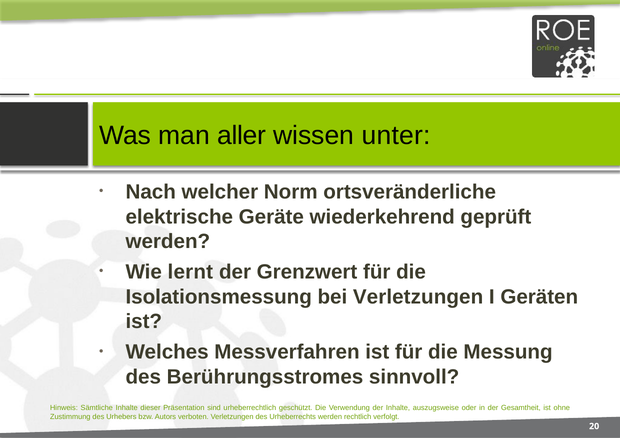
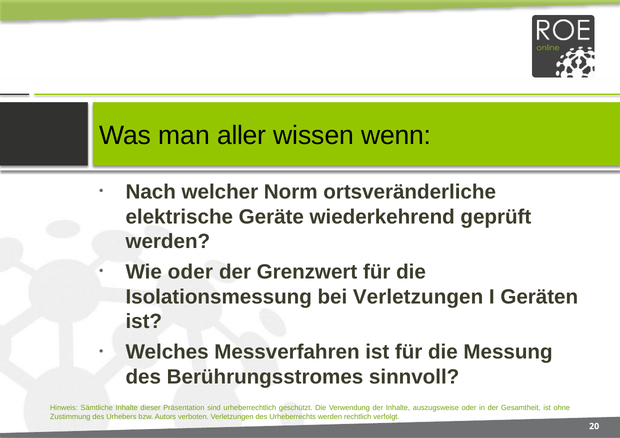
unter: unter -> wenn
Wie lernt: lernt -> oder
